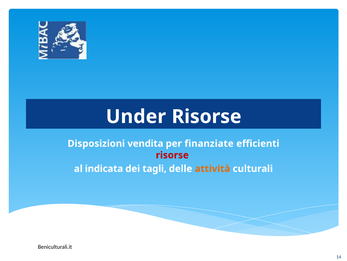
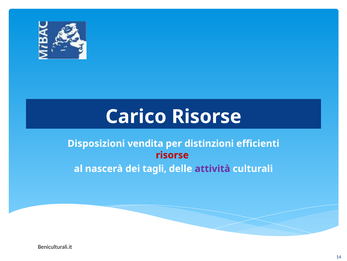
Under: Under -> Carico
finanziate: finanziate -> distinzioni
indicata: indicata -> nascerà
attività colour: orange -> purple
